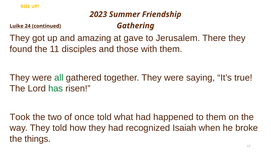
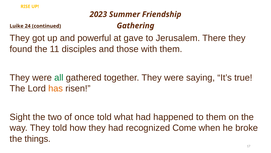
amazing: amazing -> powerful
has colour: green -> orange
Took: Took -> Sight
Isaiah: Isaiah -> Come
